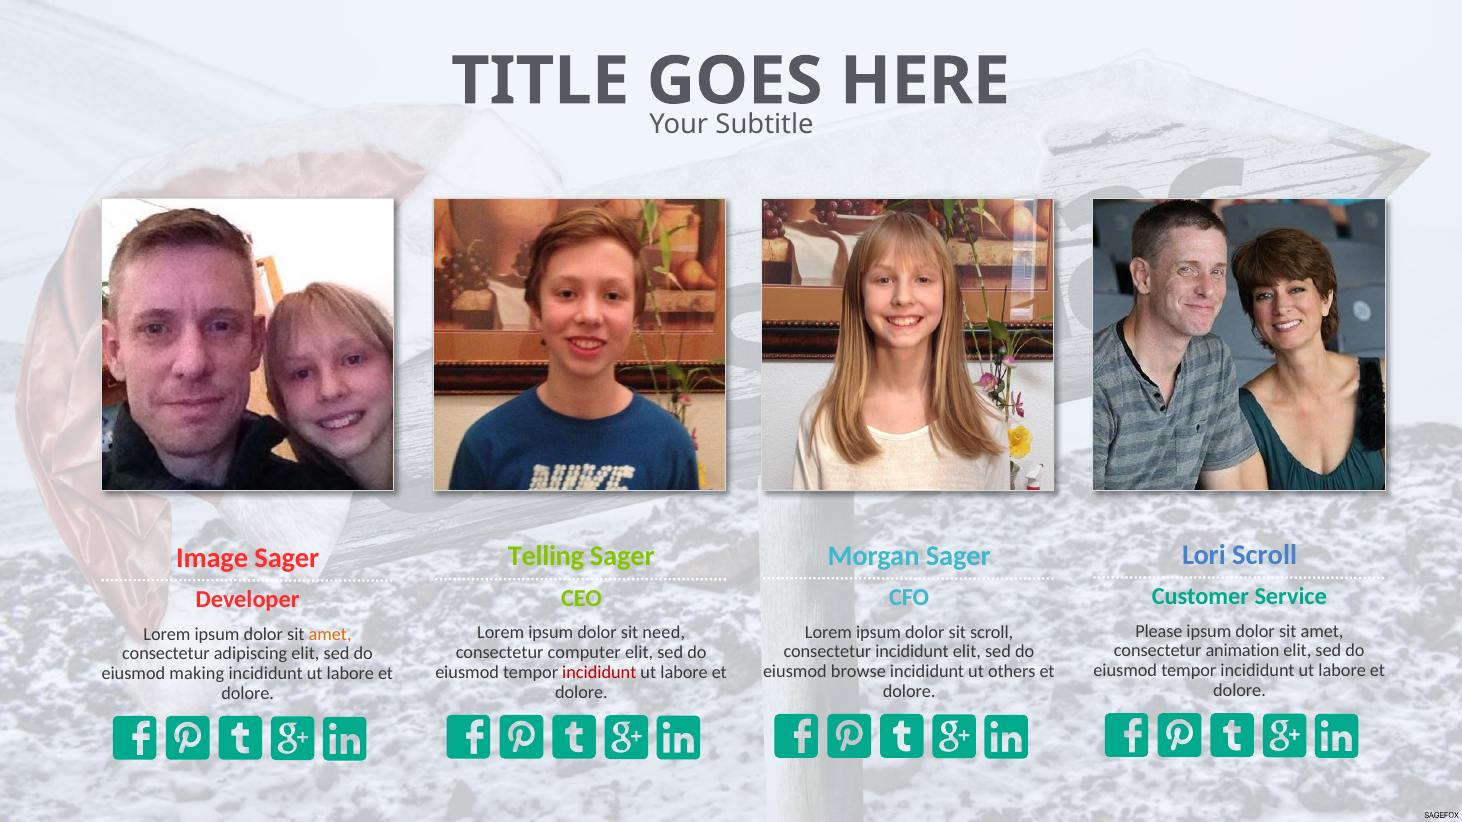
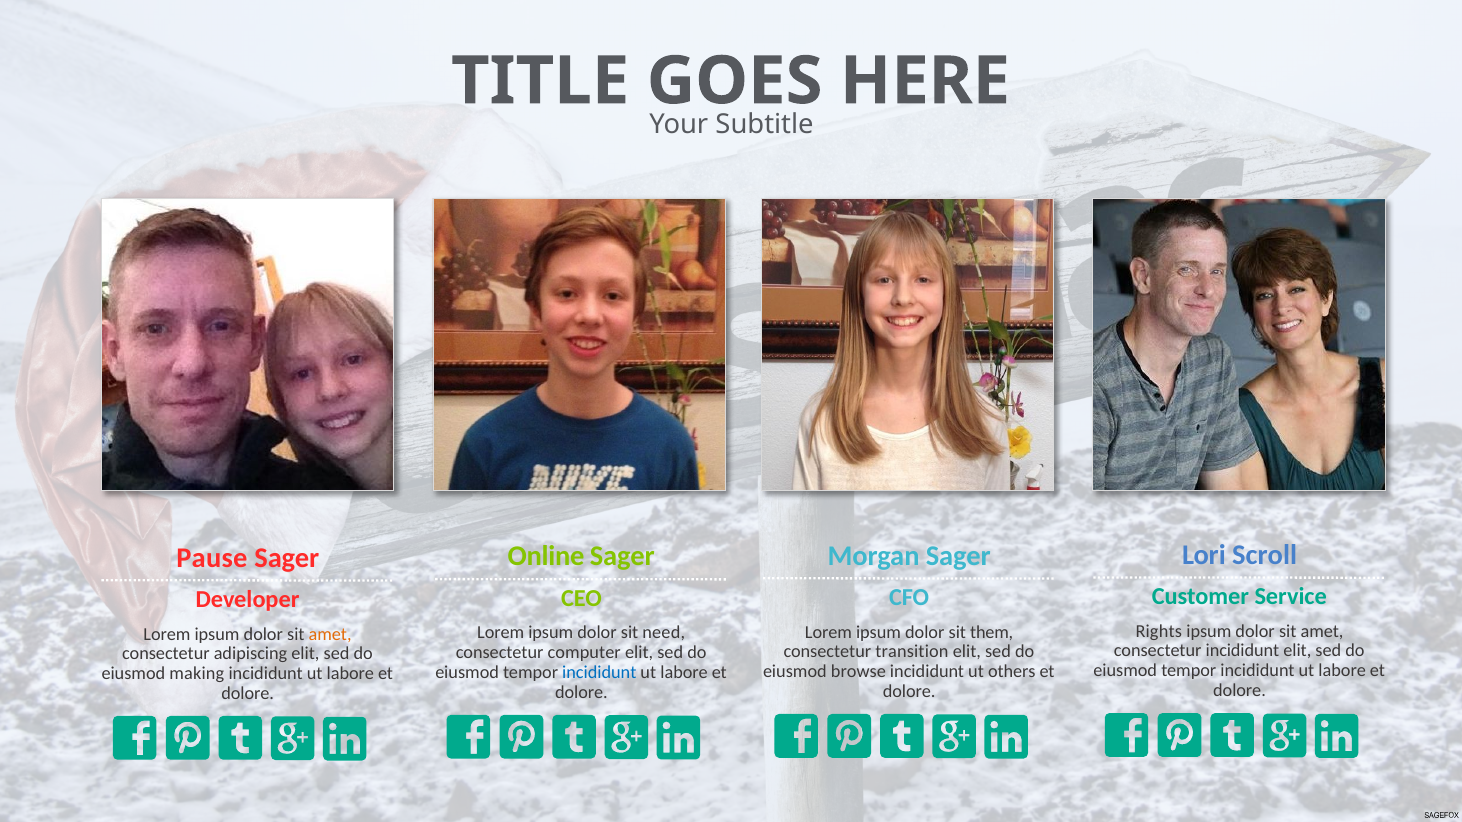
Telling: Telling -> Online
Image: Image -> Pause
Please: Please -> Rights
sit scroll: scroll -> them
consectetur animation: animation -> incididunt
consectetur incididunt: incididunt -> transition
incididunt at (599, 673) colour: red -> blue
